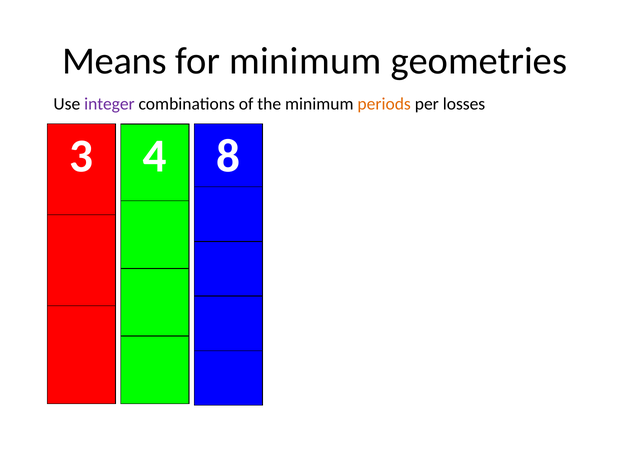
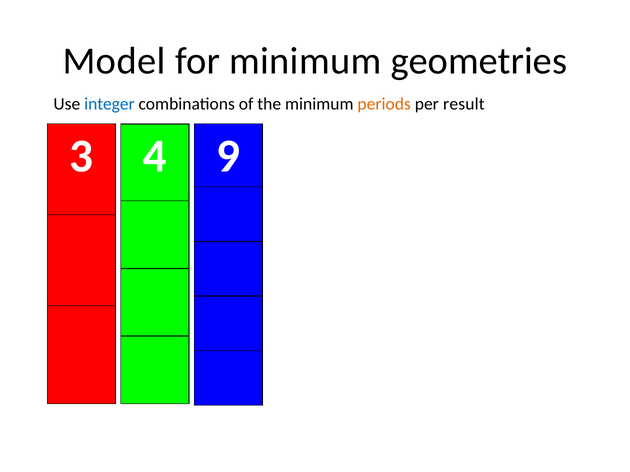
Means: Means -> Model
integer colour: purple -> blue
losses: losses -> result
8: 8 -> 9
